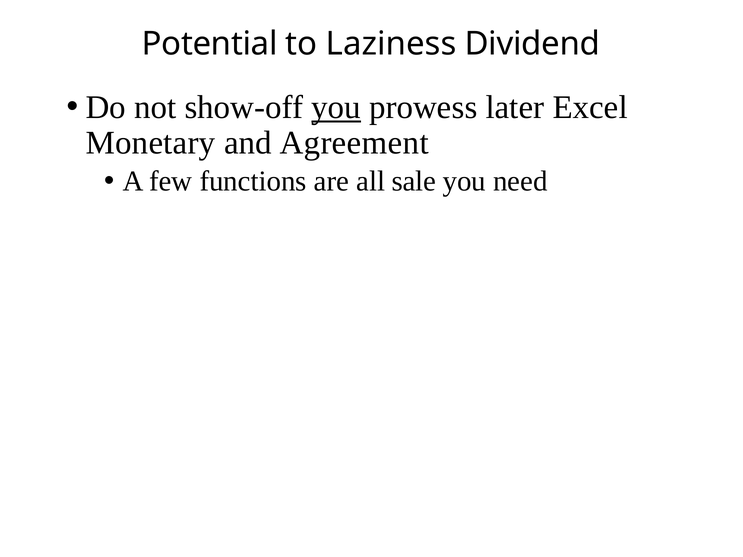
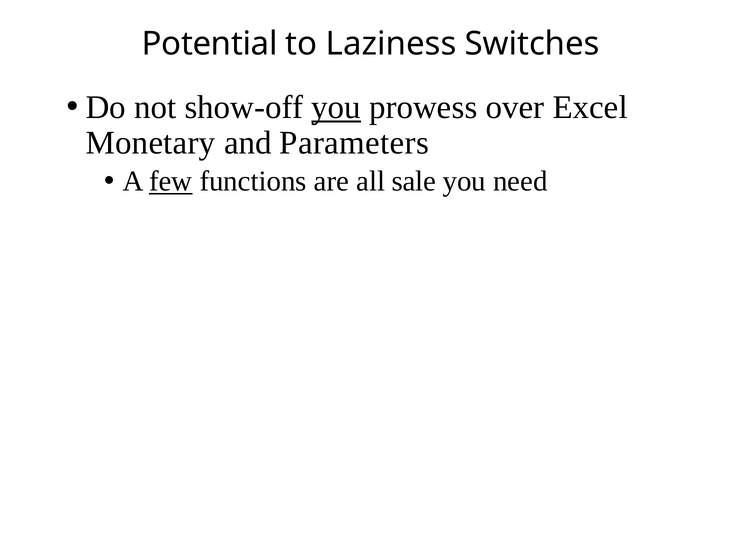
Dividend: Dividend -> Switches
later: later -> over
Agreement: Agreement -> Parameters
few underline: none -> present
